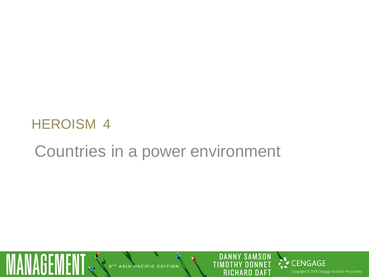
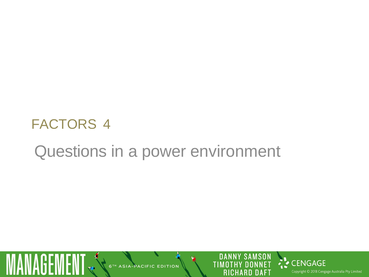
HEROISM: HEROISM -> FACTORS
Countries: Countries -> Questions
